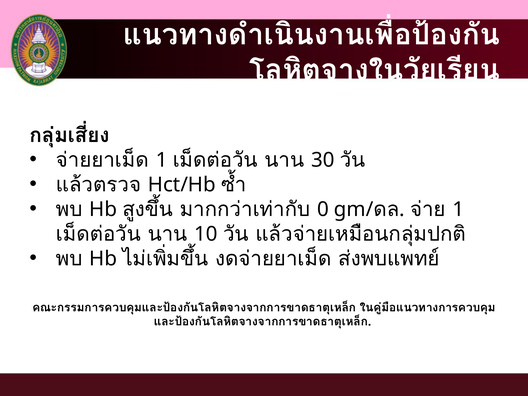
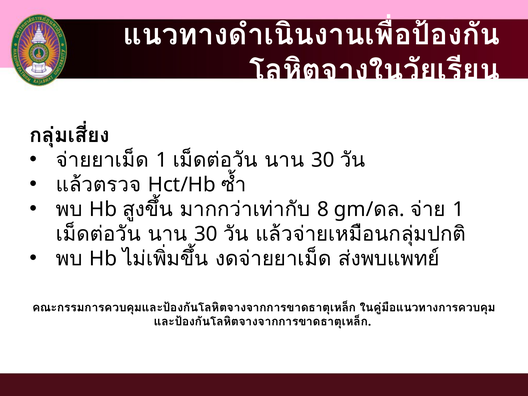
0: 0 -> 8
10 at (206, 234): 10 -> 30
